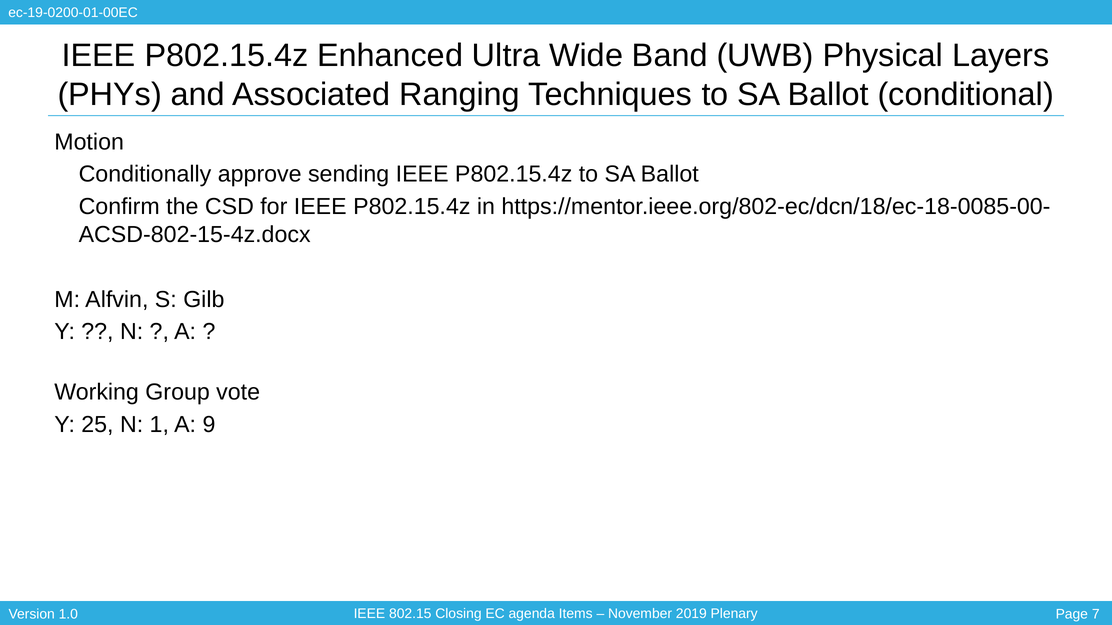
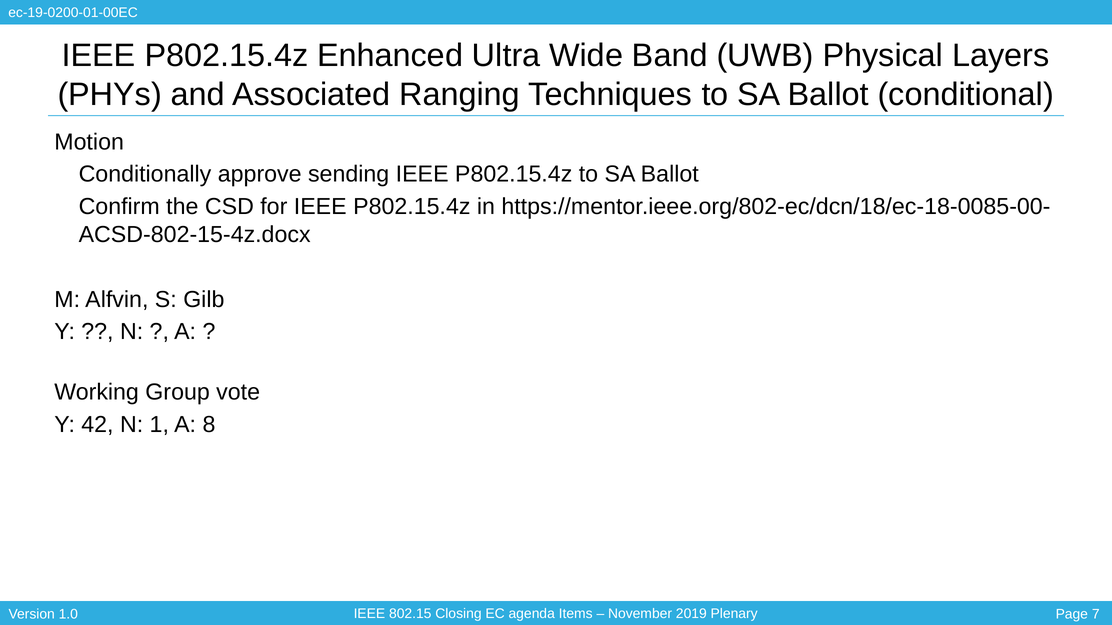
25: 25 -> 42
9: 9 -> 8
